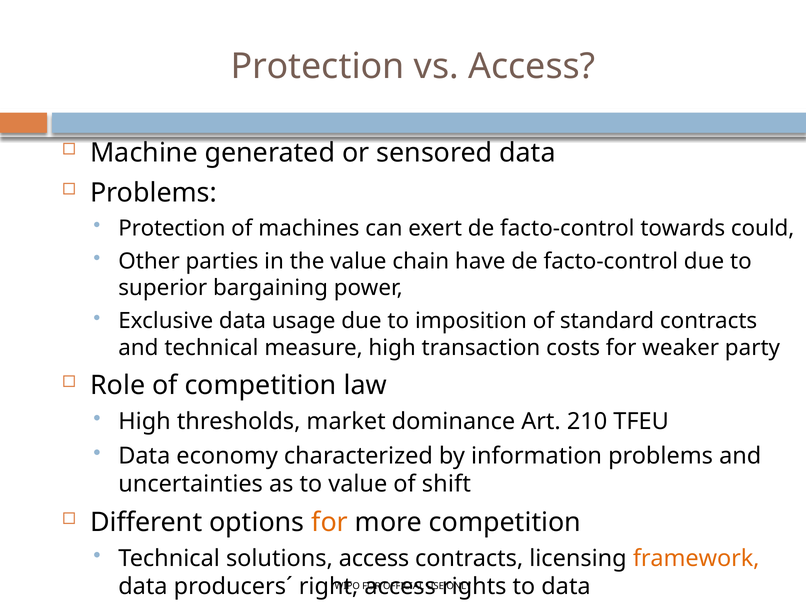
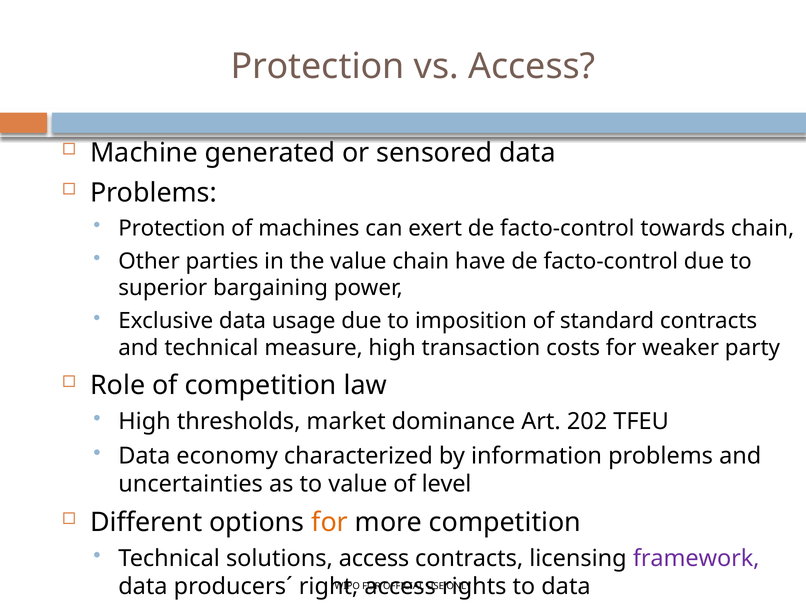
towards could: could -> chain
210: 210 -> 202
shift: shift -> level
framework colour: orange -> purple
